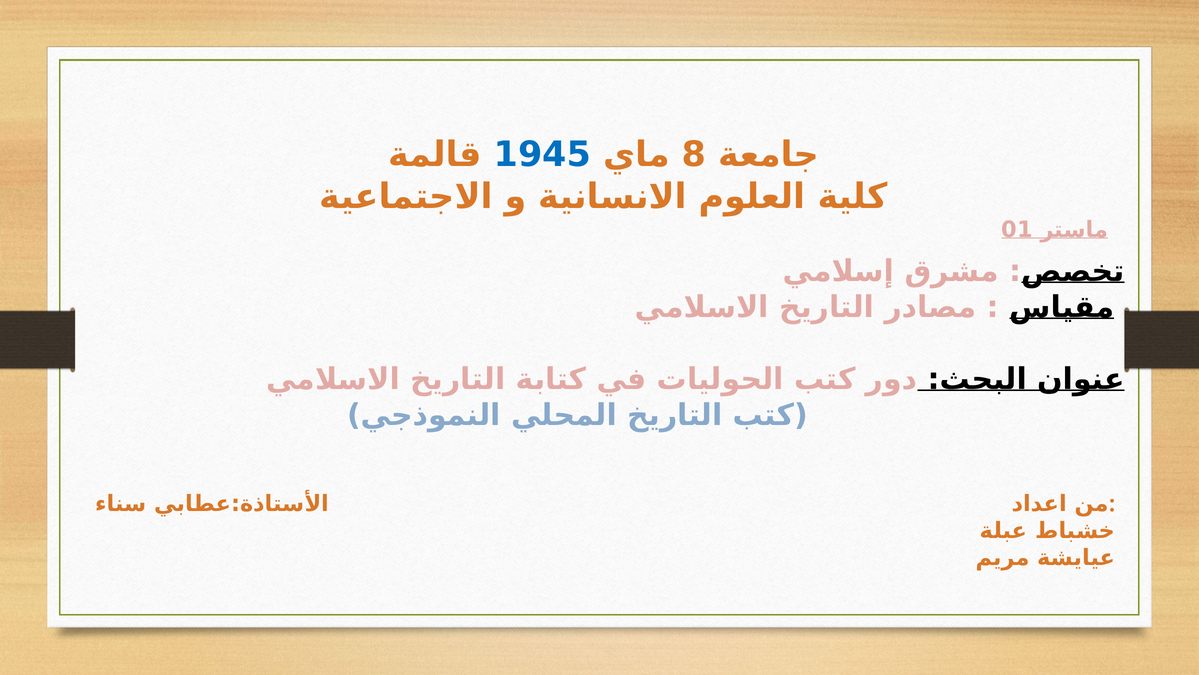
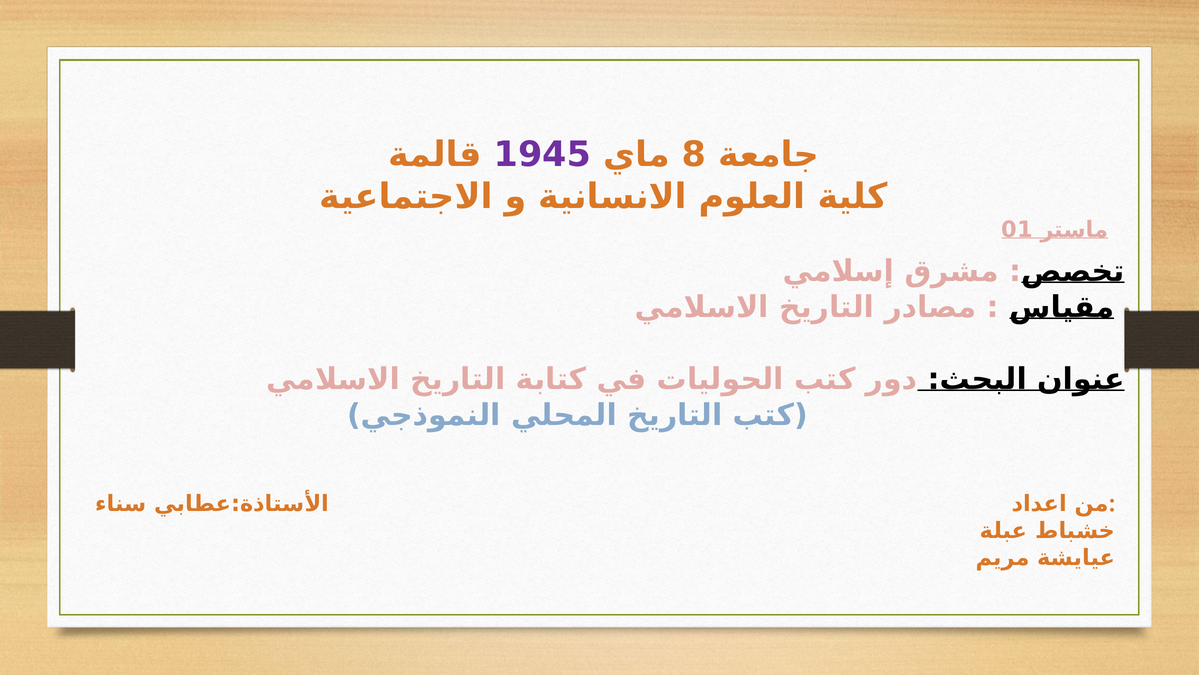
1945 colour: blue -> purple
